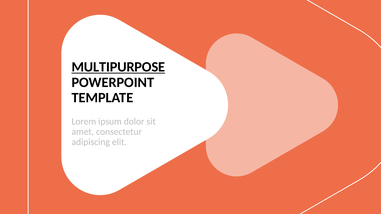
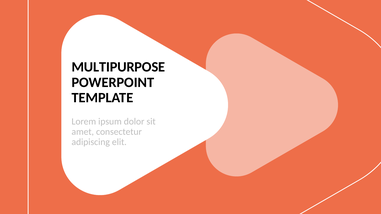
MULTIPURPOSE underline: present -> none
